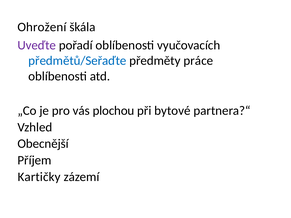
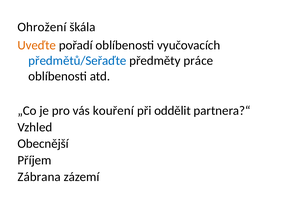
Uveďte colour: purple -> orange
plochou: plochou -> kouření
bytové: bytové -> oddělit
Kartičky: Kartičky -> Zábrana
